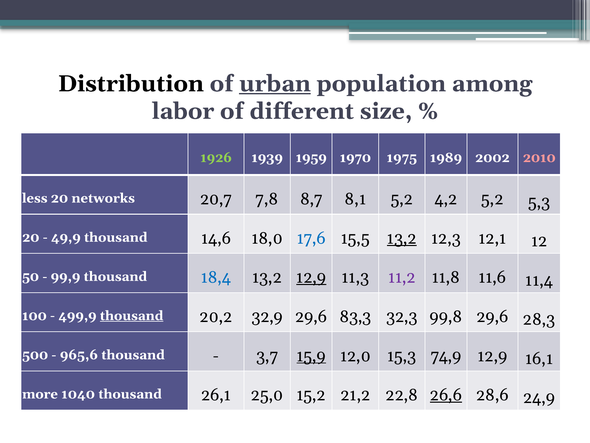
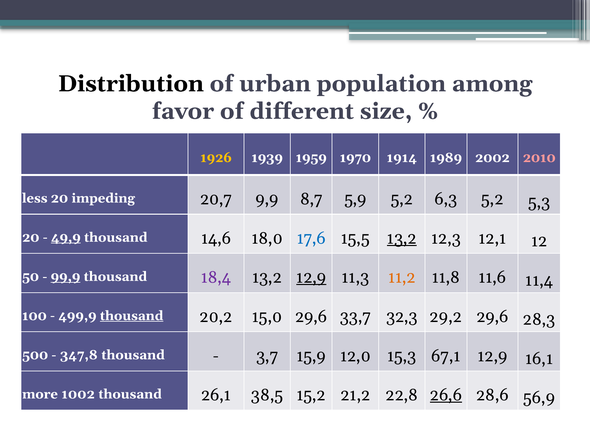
urban underline: present -> none
labor: labor -> favor
1926 colour: light green -> yellow
1975: 1975 -> 1914
networks: networks -> impeding
7,8: 7,8 -> 9,9
8,1: 8,1 -> 5,9
4,2: 4,2 -> 6,3
49,9 underline: none -> present
99,9 underline: none -> present
18,4 colour: blue -> purple
11,2 colour: purple -> orange
32,9: 32,9 -> 15,0
83,3: 83,3 -> 33,7
99,8: 99,8 -> 29,2
965,6: 965,6 -> 347,8
15,9 underline: present -> none
74,9: 74,9 -> 67,1
1040: 1040 -> 1002
25,0: 25,0 -> 38,5
24,9: 24,9 -> 56,9
